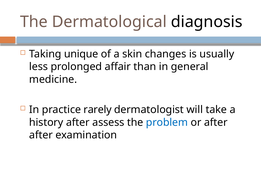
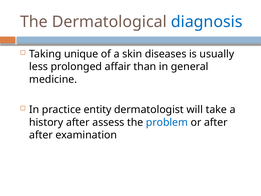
diagnosis colour: black -> blue
changes: changes -> diseases
rarely: rarely -> entity
